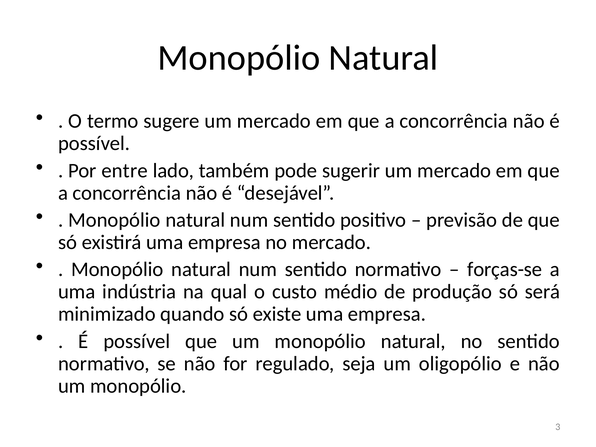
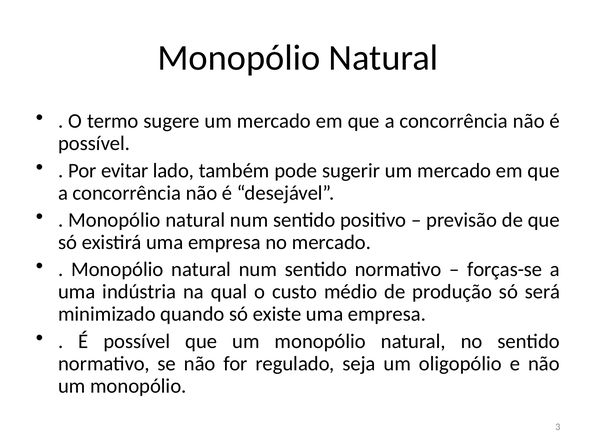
entre: entre -> evitar
